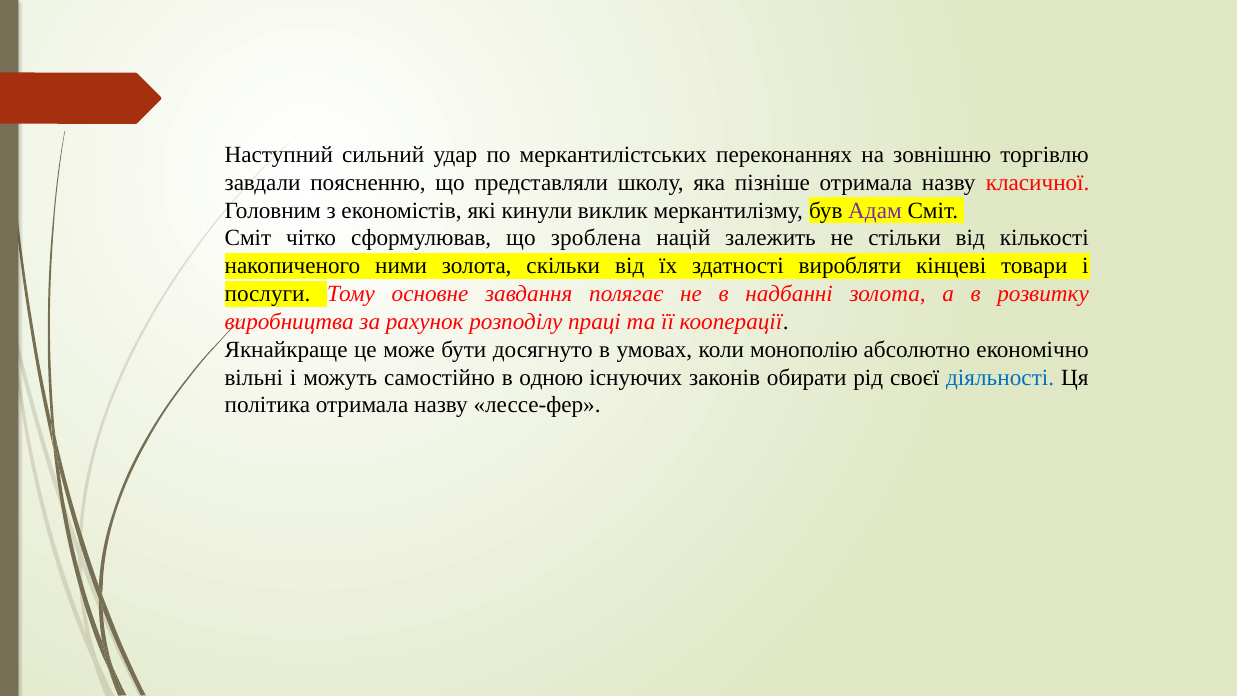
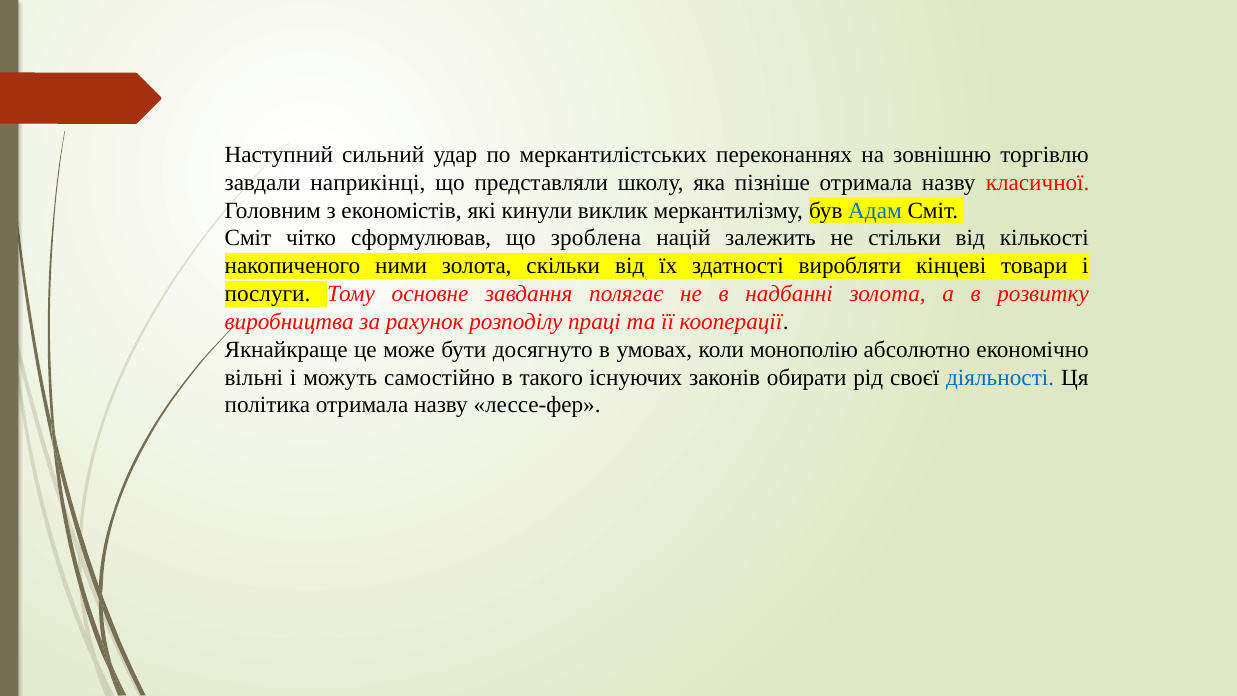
поясненню: поясненню -> наприкінці
Адам colour: purple -> blue
одною: одною -> такого
